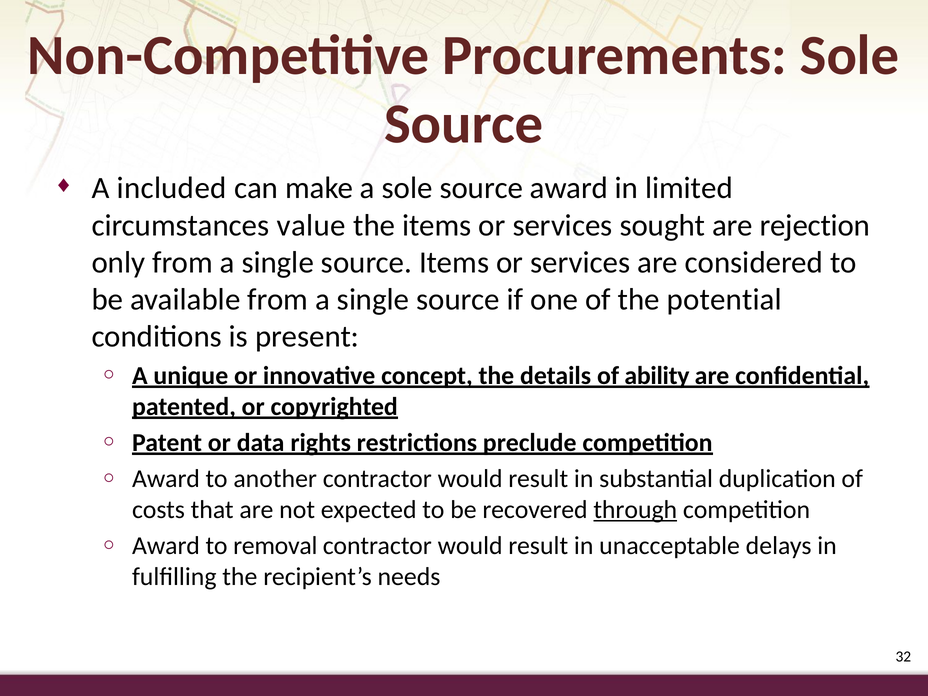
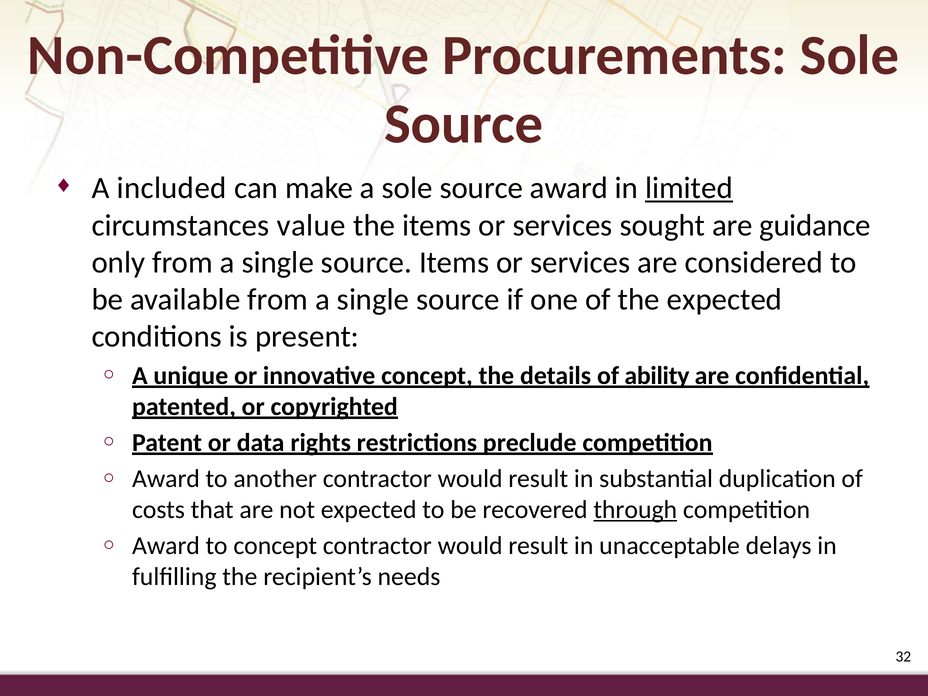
limited underline: none -> present
rejection: rejection -> guidance
the potential: potential -> expected
to removal: removal -> concept
